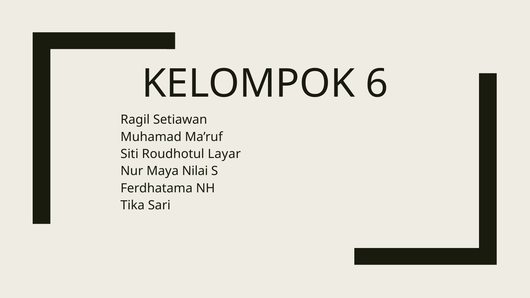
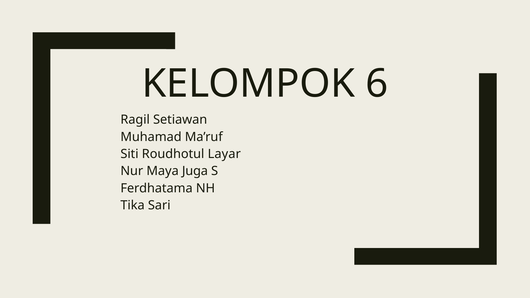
Nilai: Nilai -> Juga
